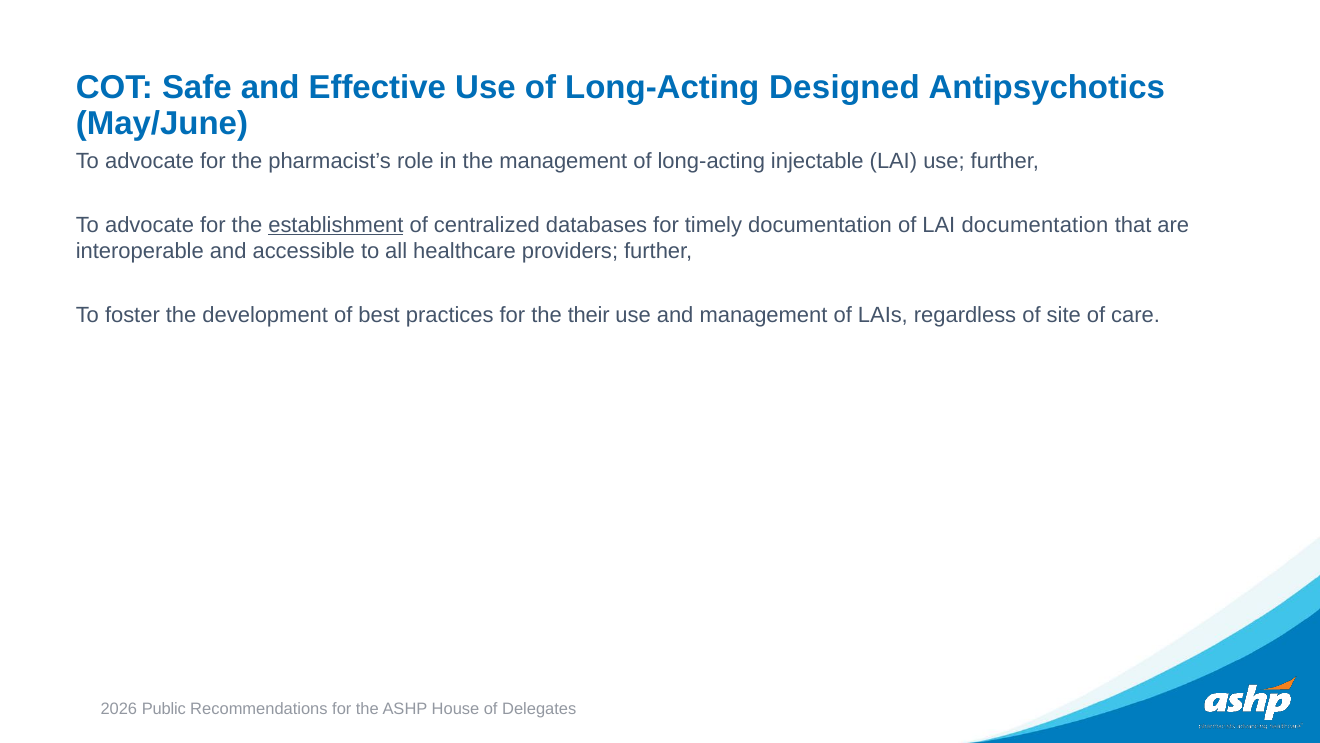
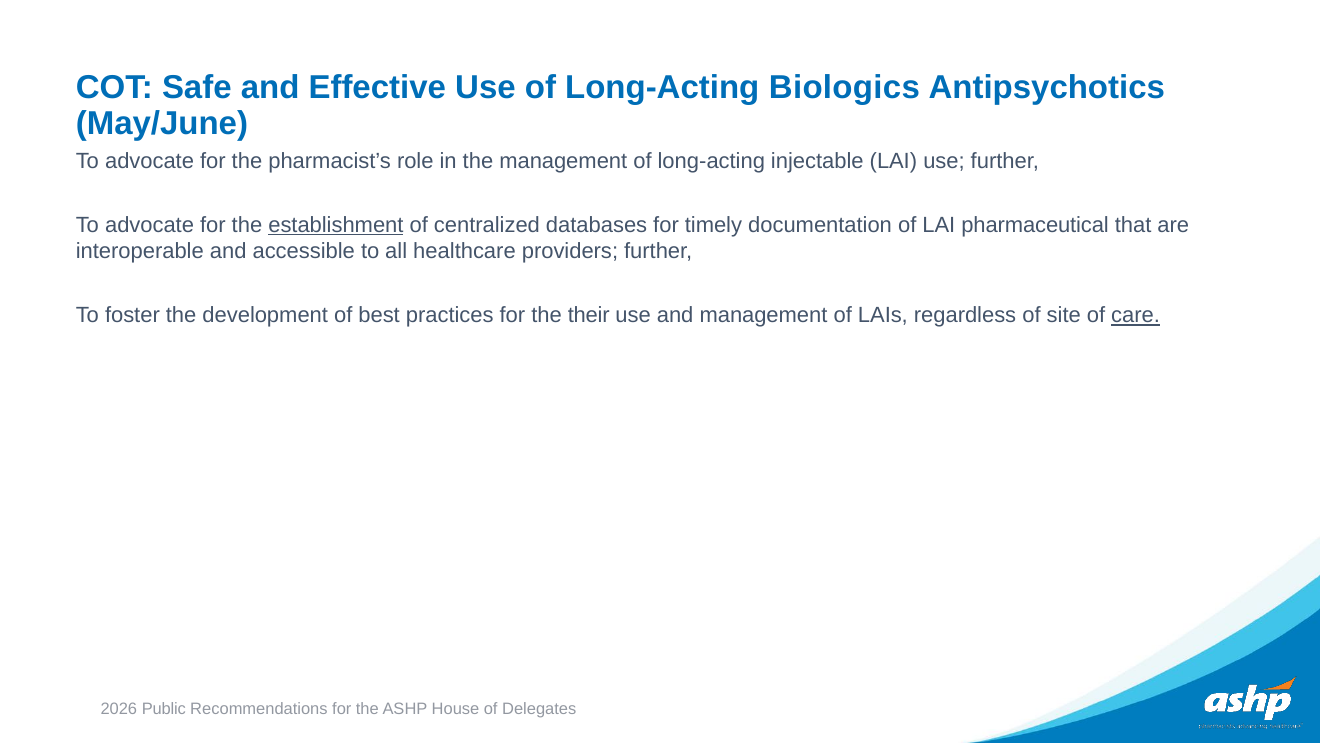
Designed: Designed -> Biologics
LAI documentation: documentation -> pharmaceutical
care underline: none -> present
